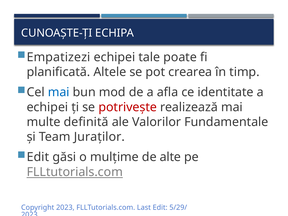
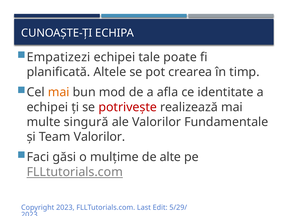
mai at (59, 92) colour: blue -> orange
definită: definită -> singură
Team Juraților: Juraților -> Valorilor
Edit at (38, 157): Edit -> Faci
